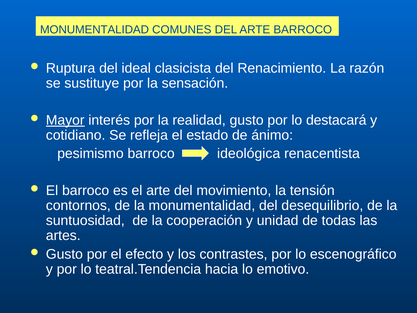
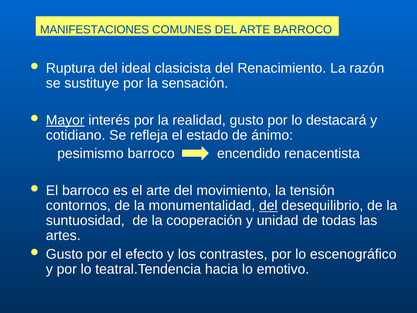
MONUMENTALIDAD at (94, 30): MONUMENTALIDAD -> MANIFESTACIONES
ideológica: ideológica -> encendido
del at (268, 206) underline: none -> present
